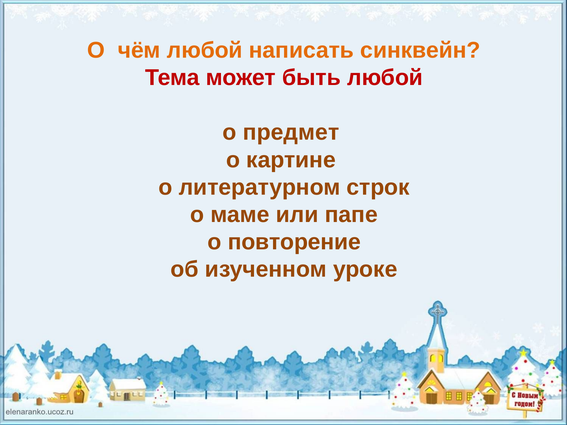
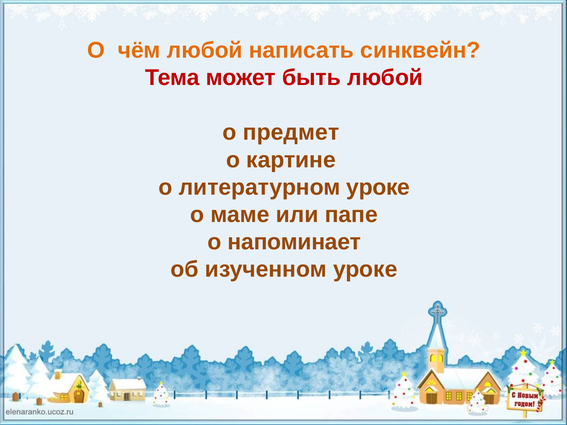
литературном строк: строк -> уроке
повторение: повторение -> напоминает
